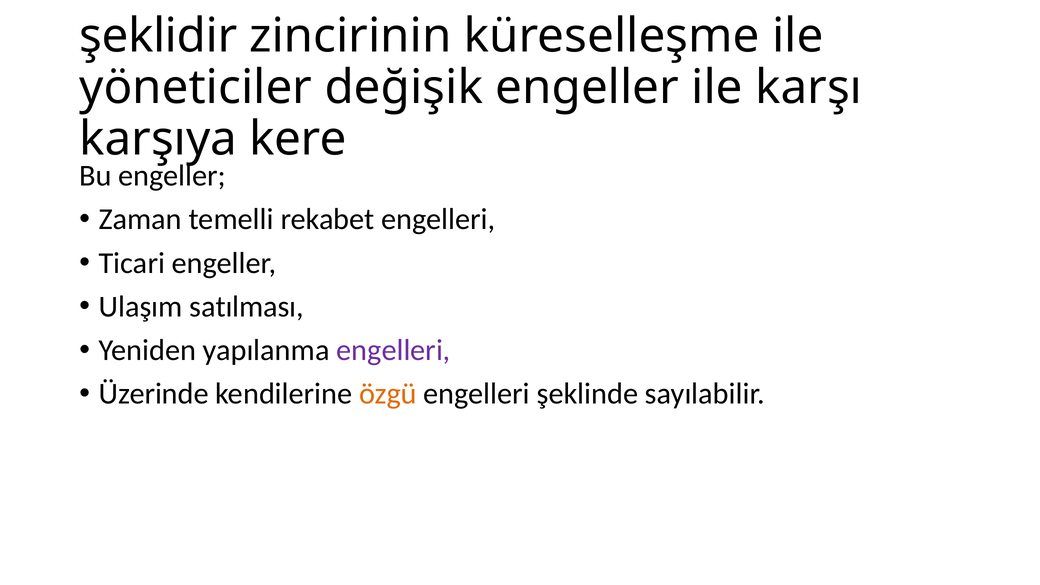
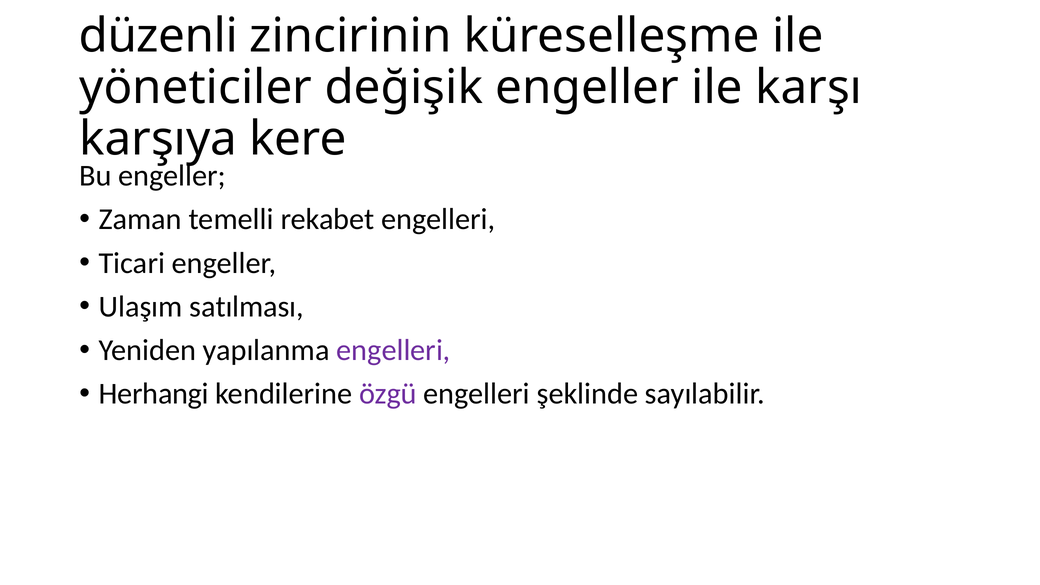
şeklidir: şeklidir -> düzenli
Üzerinde: Üzerinde -> Herhangi
özgü colour: orange -> purple
